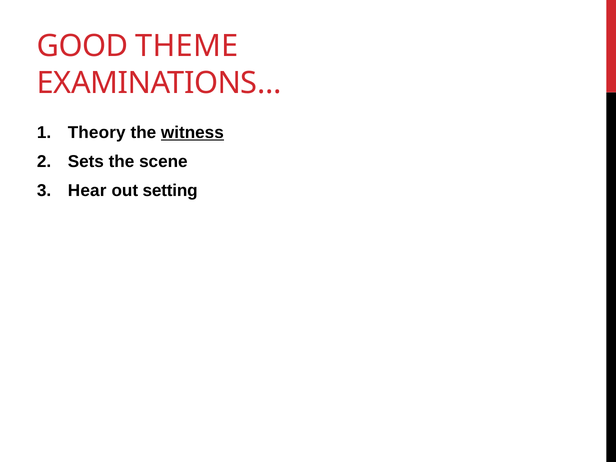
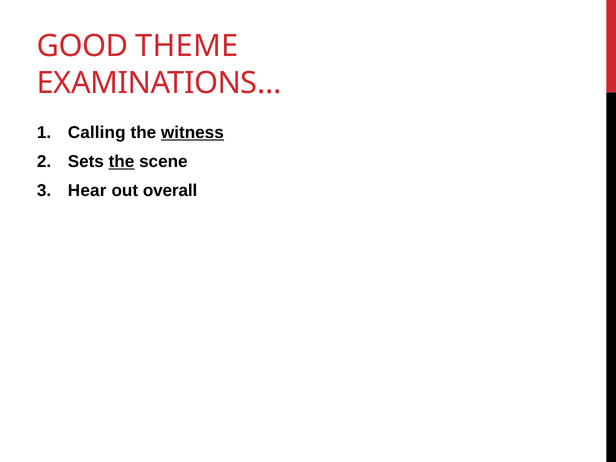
Theory: Theory -> Calling
the at (122, 162) underline: none -> present
setting: setting -> overall
